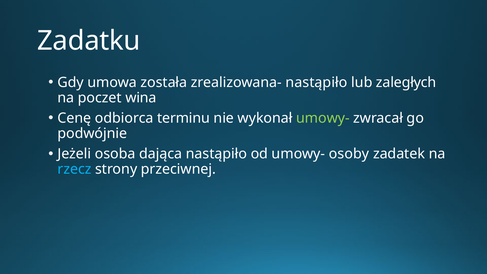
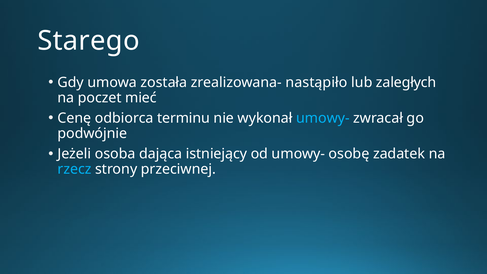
Zadatku: Zadatku -> Starego
wina: wina -> mieć
umowy- at (323, 118) colour: light green -> light blue
dająca nastąpiło: nastąpiło -> istniejący
osoby: osoby -> osobę
